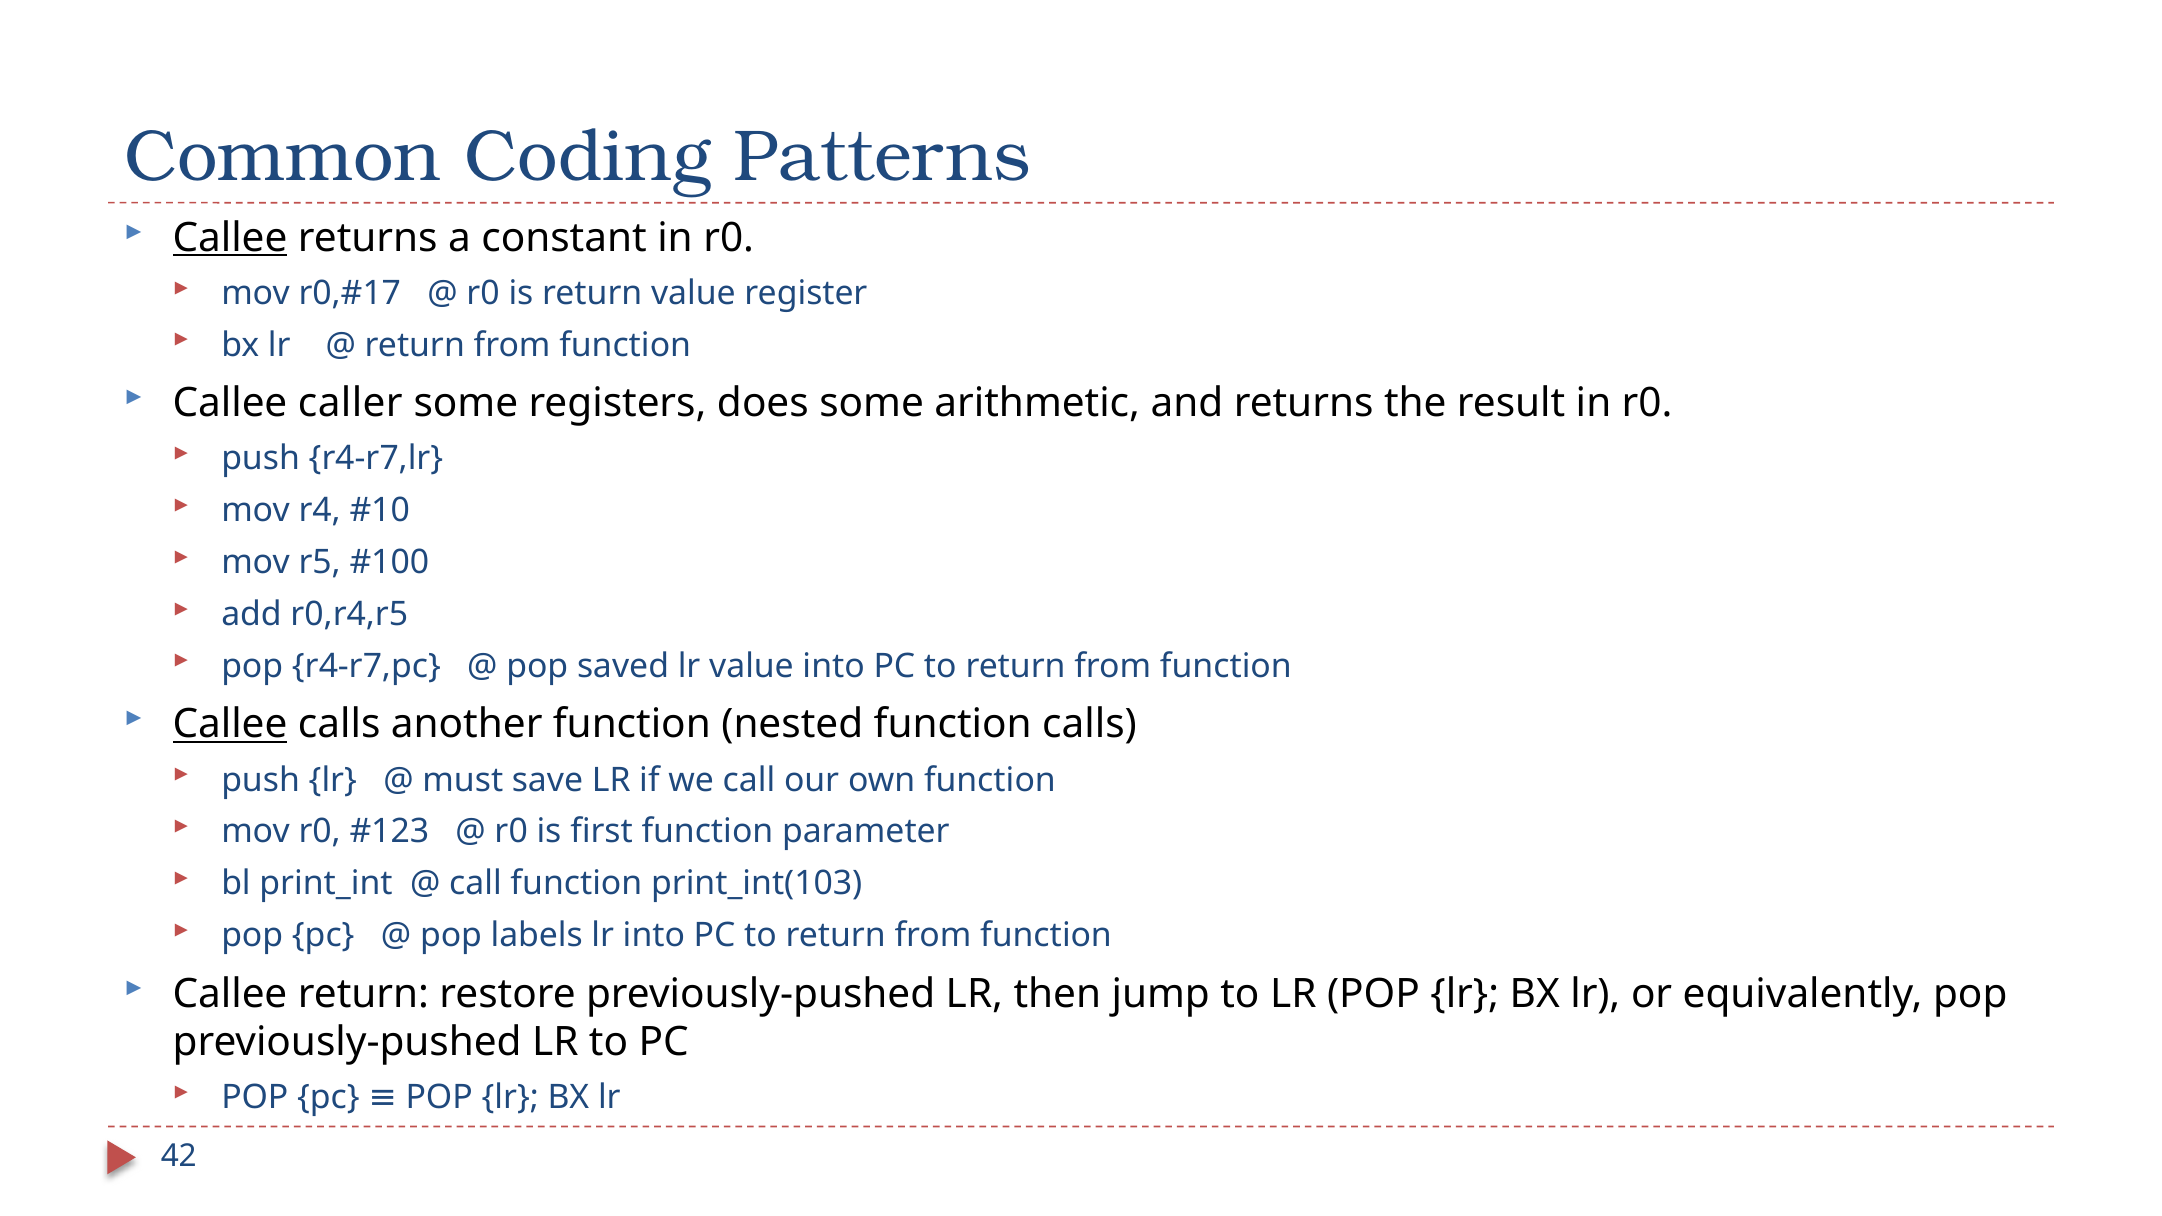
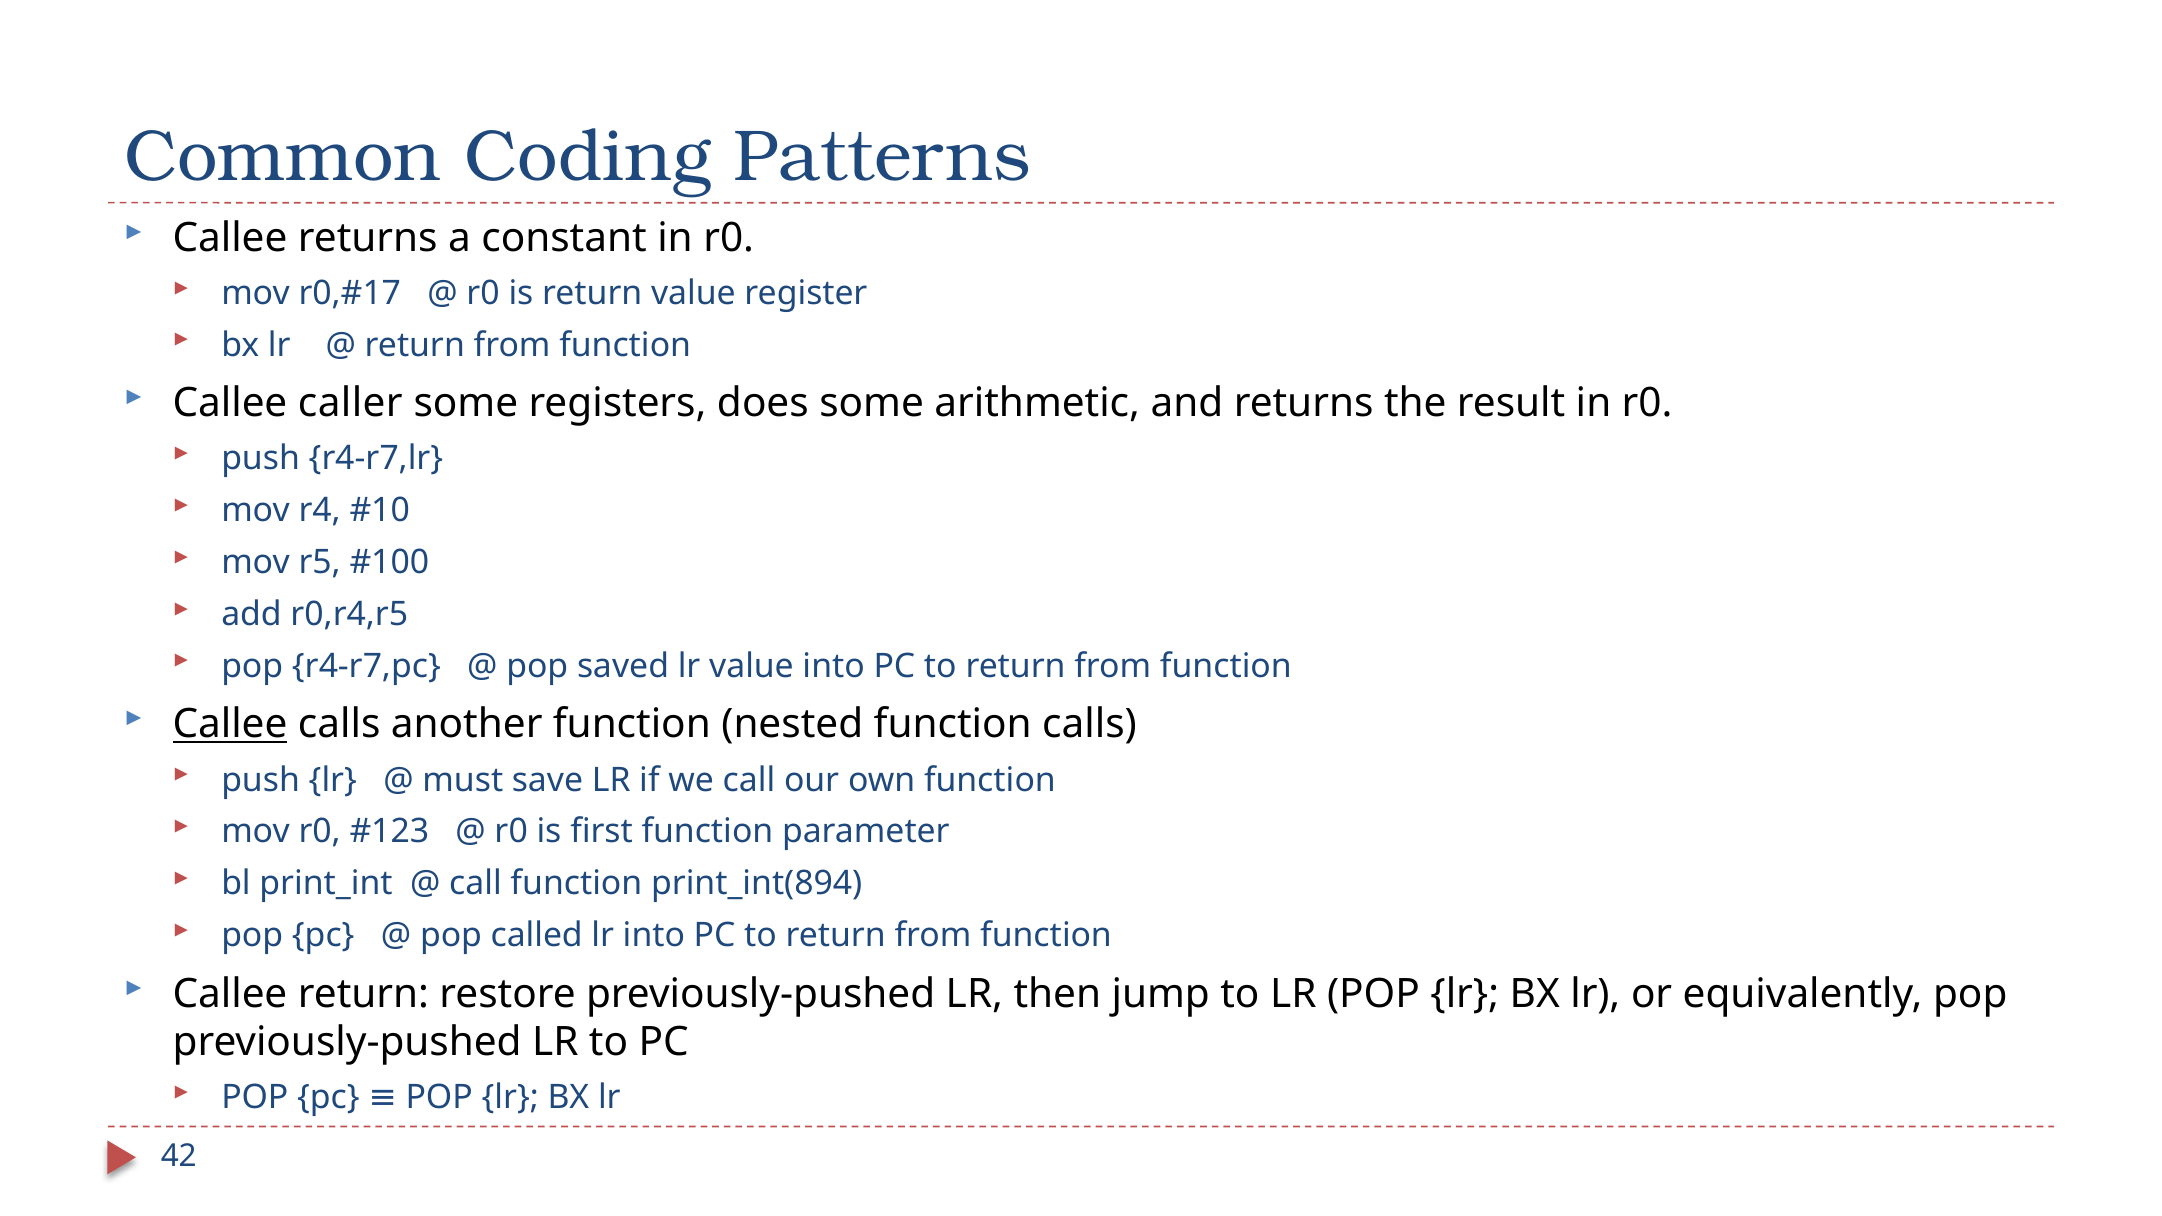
Callee at (230, 238) underline: present -> none
print_int(103: print_int(103 -> print_int(894
labels: labels -> called
